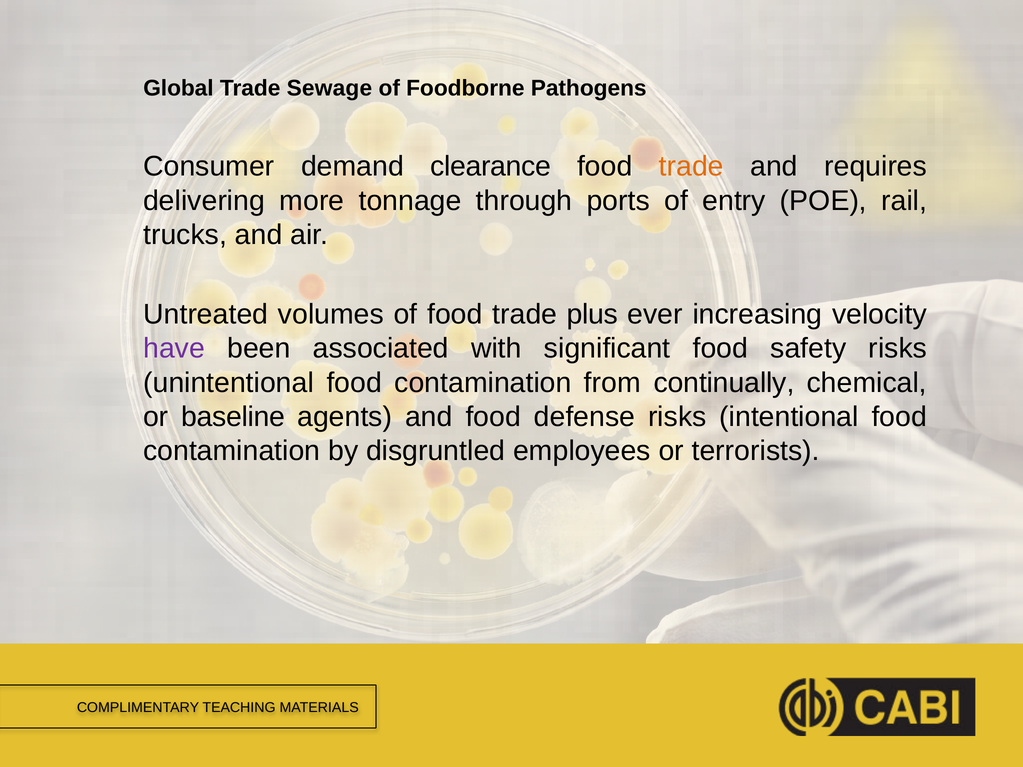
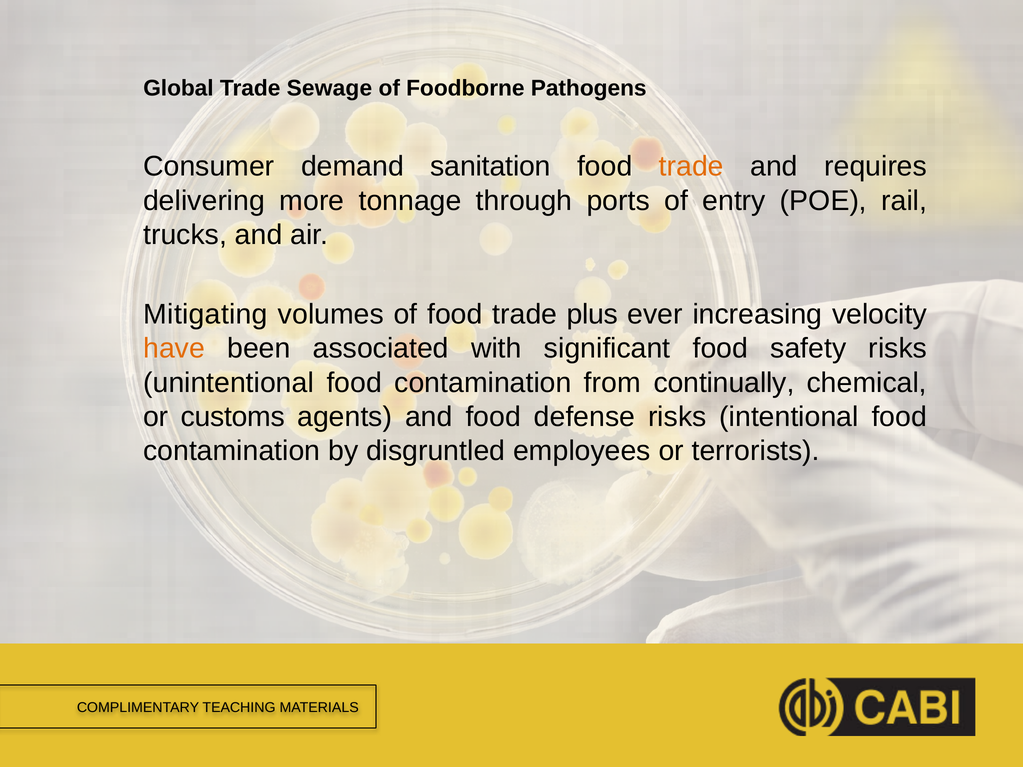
clearance: clearance -> sanitation
Untreated: Untreated -> Mitigating
have colour: purple -> orange
baseline: baseline -> customs
